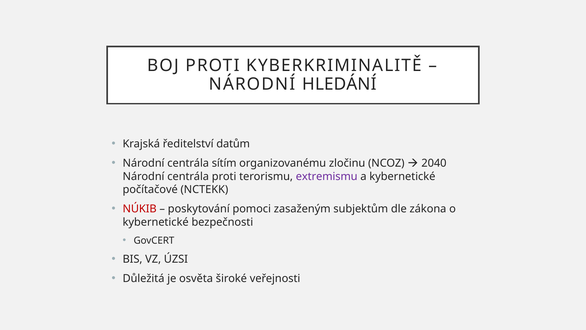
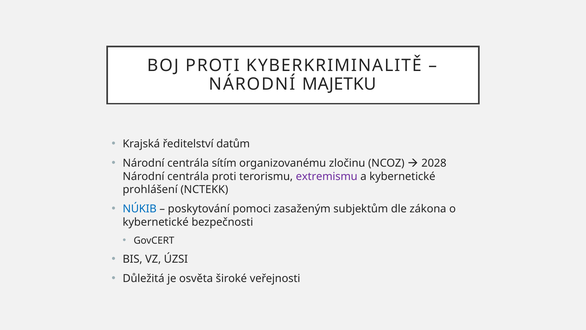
HLEDÁNÍ: HLEDÁNÍ -> MAJETKU
2040: 2040 -> 2028
počítačové: počítačové -> prohlášení
NÚKIB colour: red -> blue
